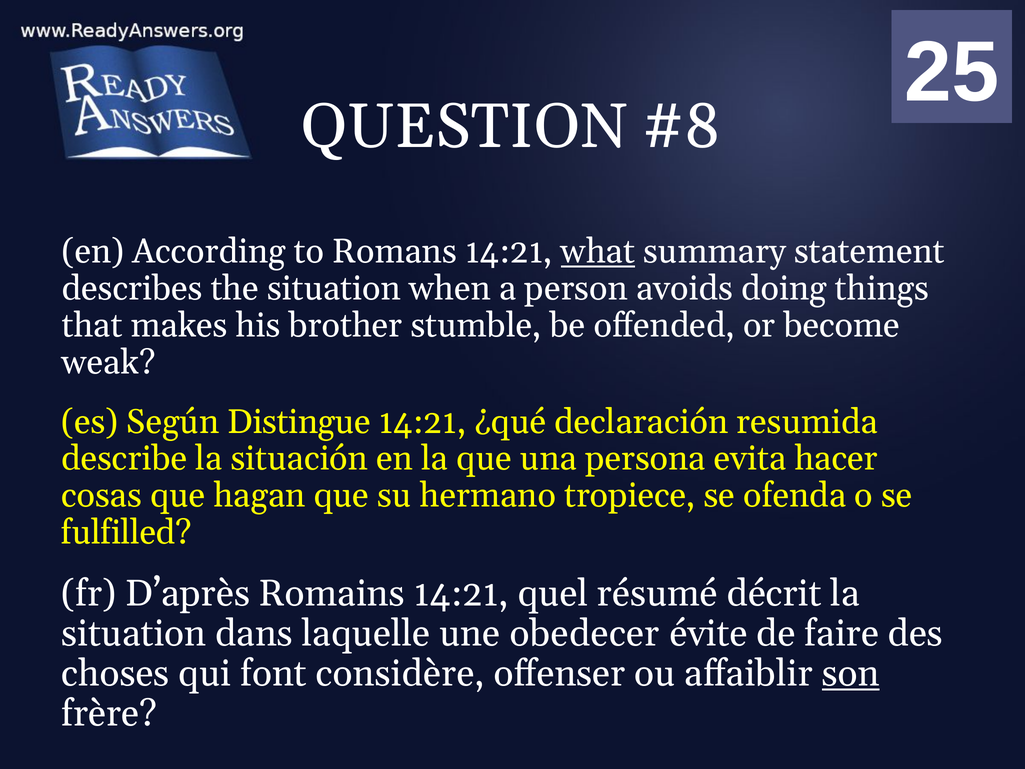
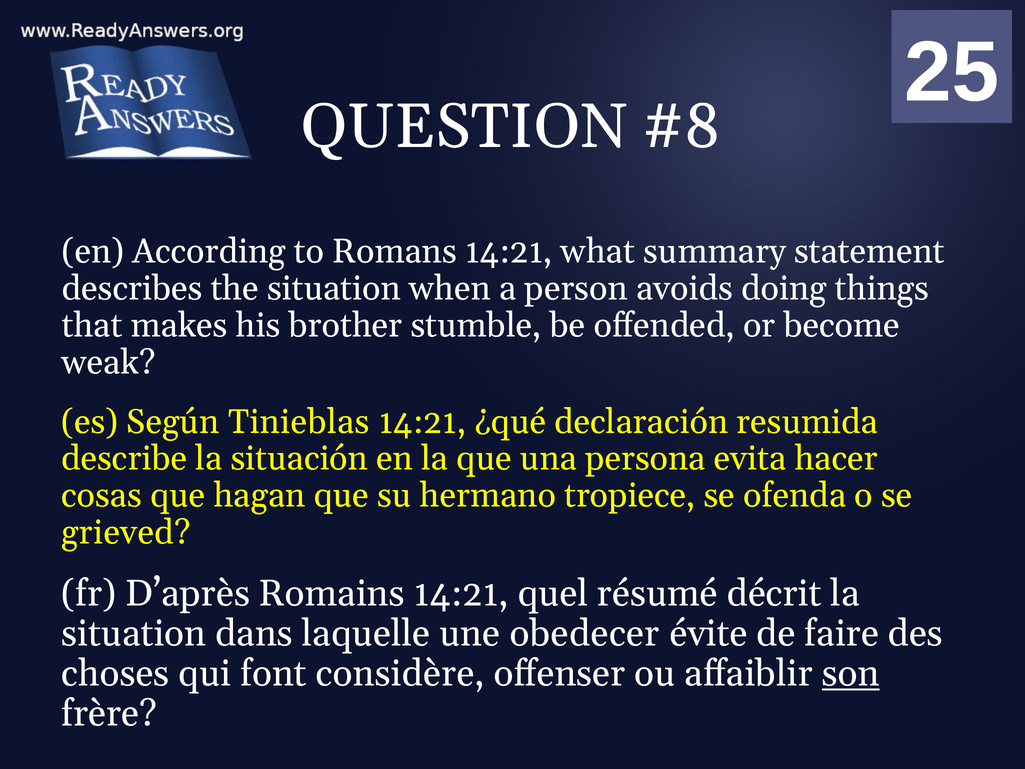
what underline: present -> none
Distingue: Distingue -> Tinieblas
fulfilled: fulfilled -> grieved
